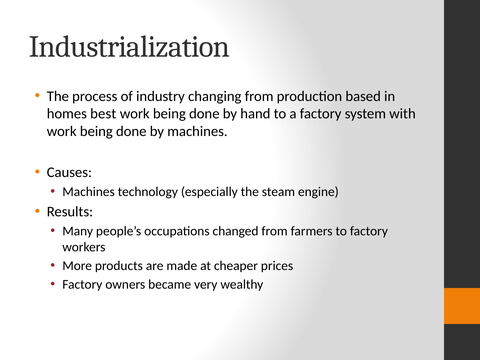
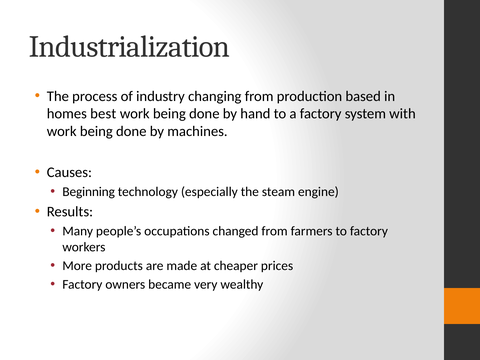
Machines at (89, 192): Machines -> Beginning
